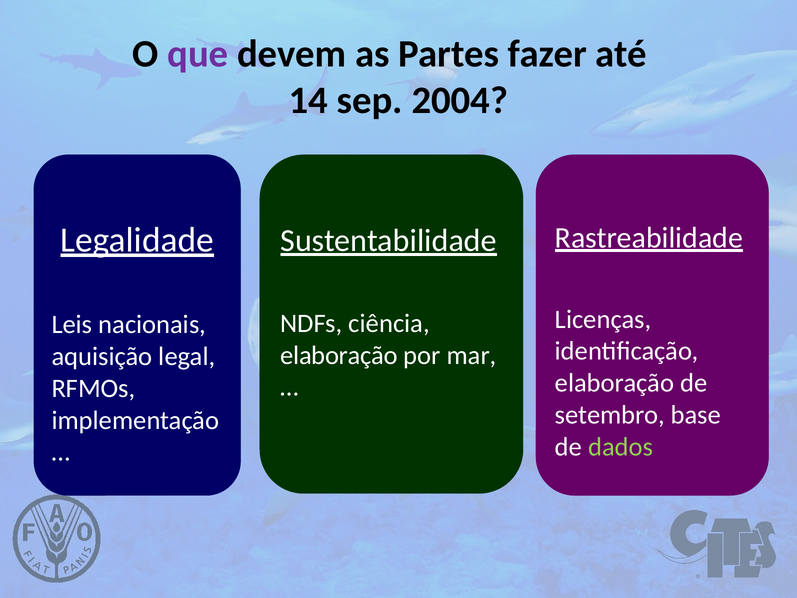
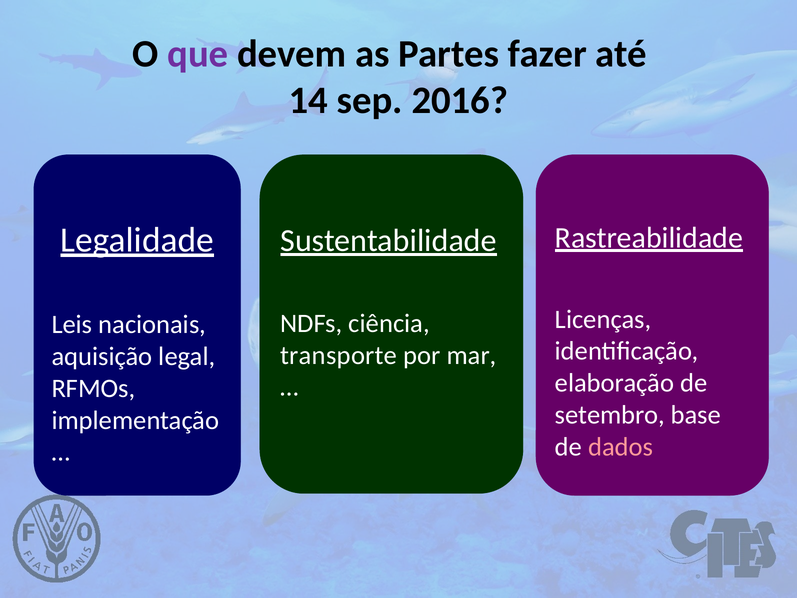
2004: 2004 -> 2016
elaboração at (339, 355): elaboração -> transporte
dados colour: light green -> pink
